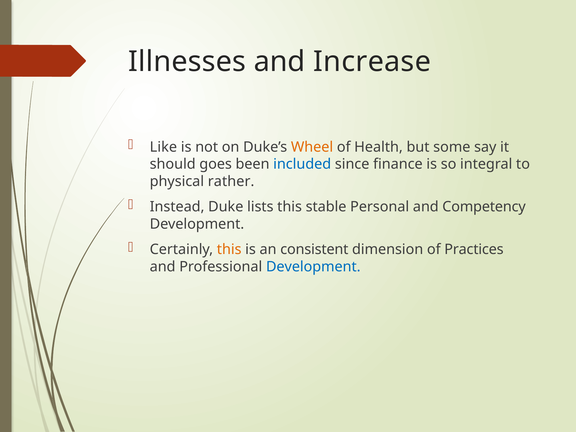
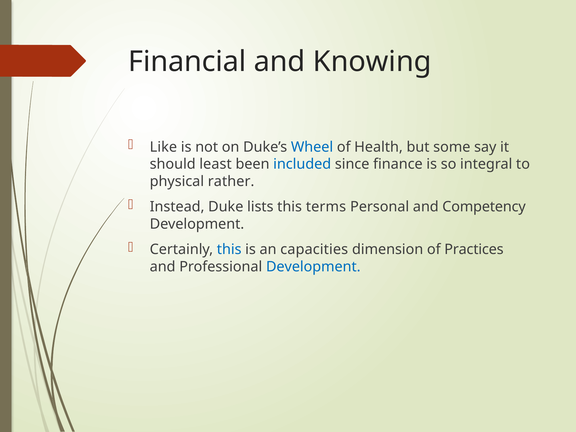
Illnesses: Illnesses -> Financial
Increase: Increase -> Knowing
Wheel colour: orange -> blue
goes: goes -> least
stable: stable -> terms
this at (229, 249) colour: orange -> blue
consistent: consistent -> capacities
